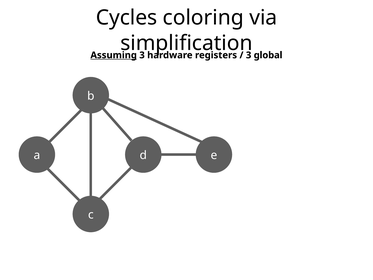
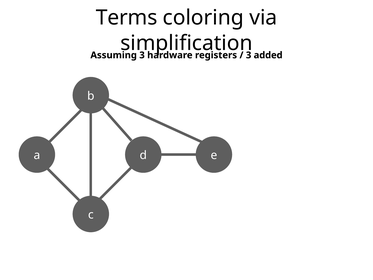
Cycles: Cycles -> Terms
Assuming underline: present -> none
global: global -> added
